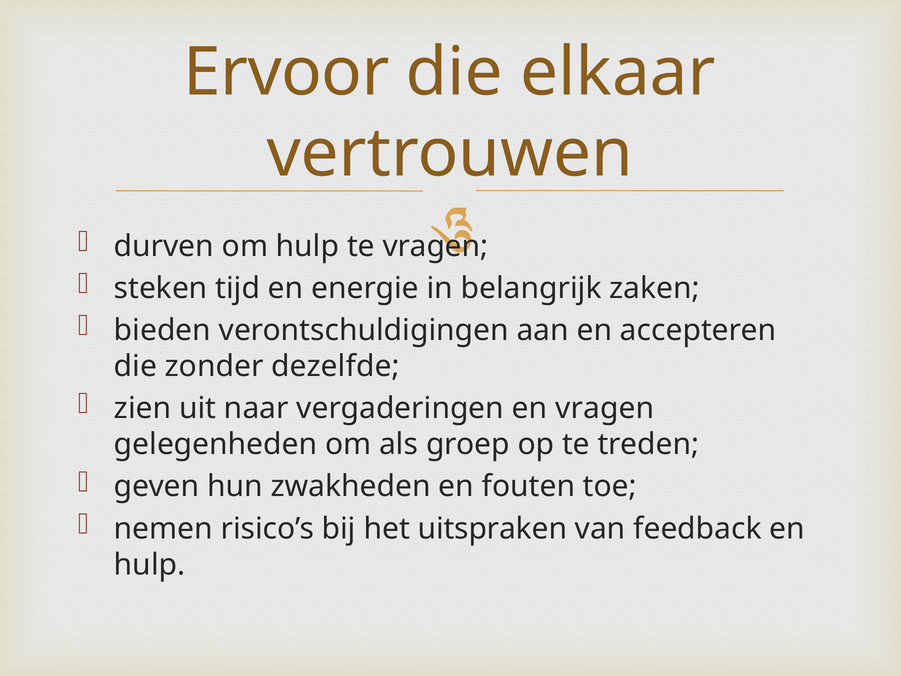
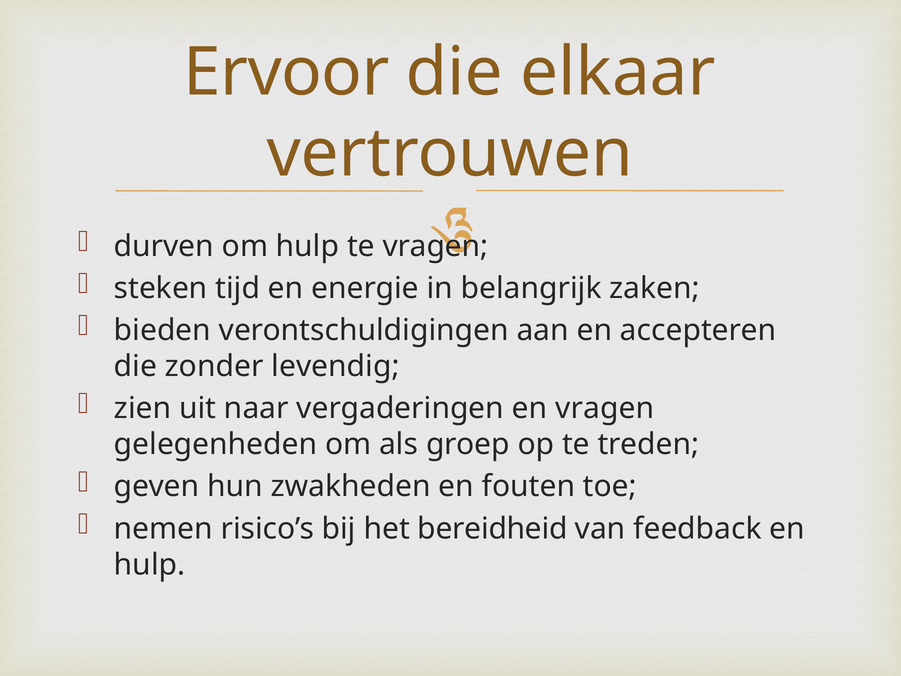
dezelfde: dezelfde -> levendig
uitspraken: uitspraken -> bereidheid
